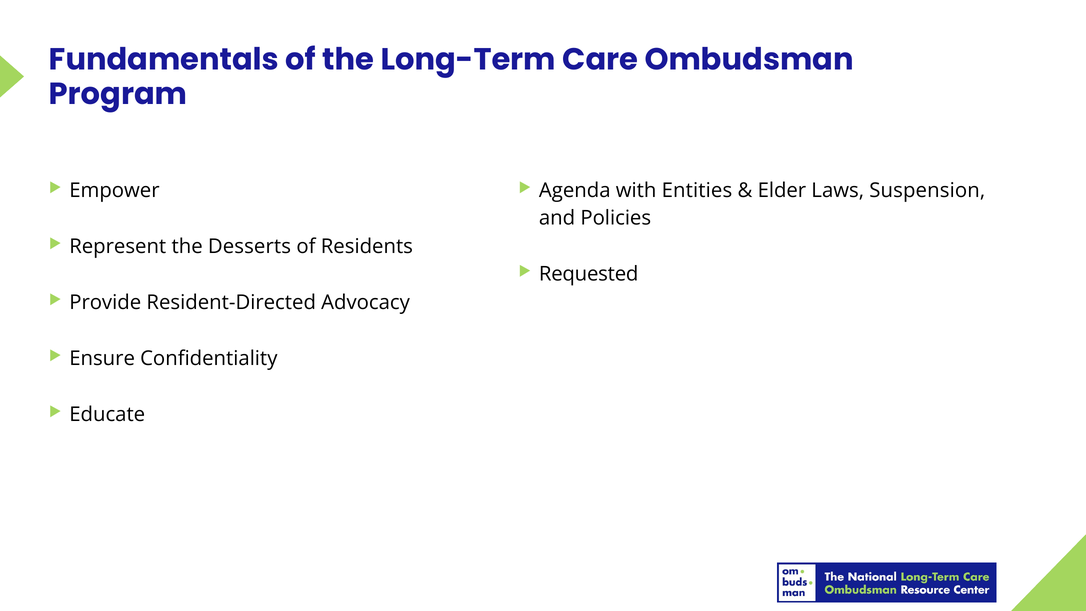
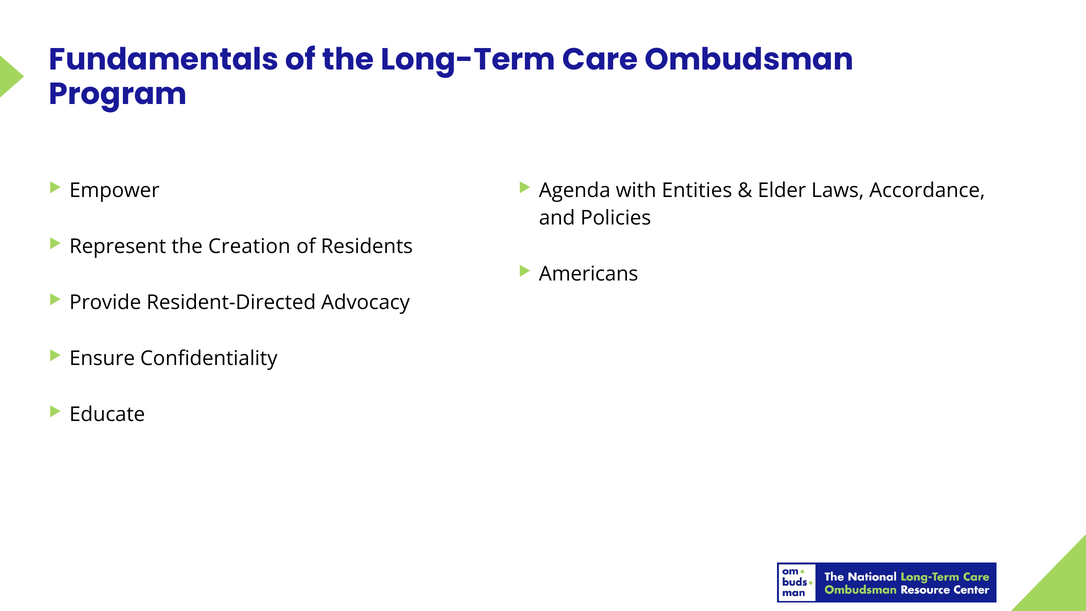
Suspension: Suspension -> Accordance
Desserts: Desserts -> Creation
Requested: Requested -> Americans
